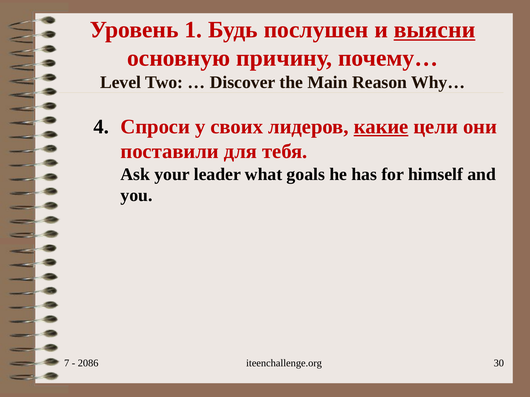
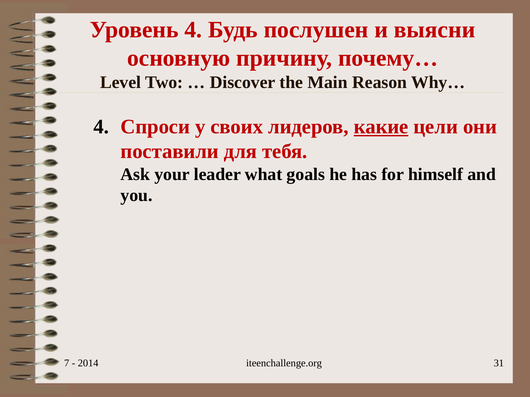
Уровень 1: 1 -> 4
выясни underline: present -> none
2086: 2086 -> 2014
30: 30 -> 31
